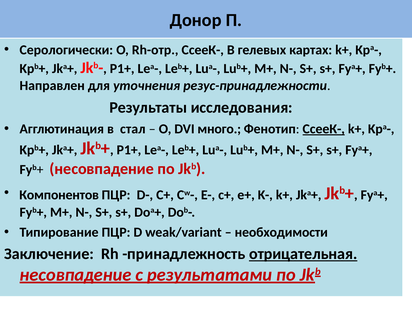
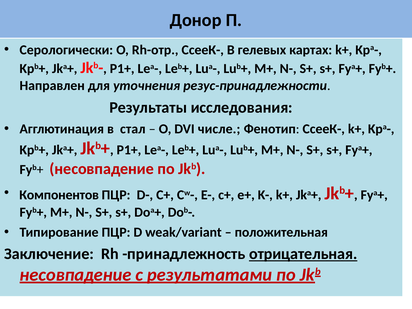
много: много -> числе
СcееК- underline: present -> none
необходимости: необходимости -> положительная
